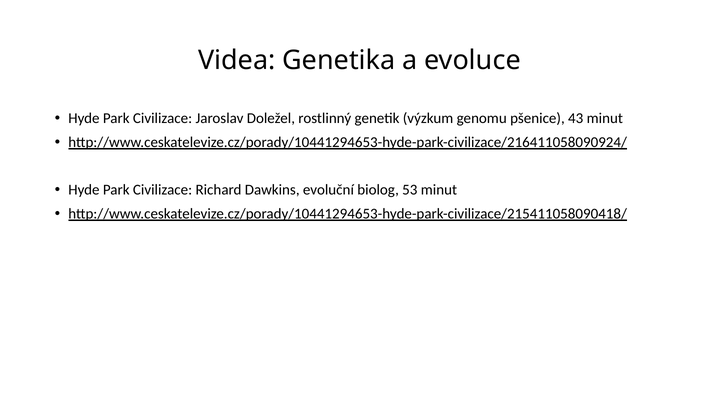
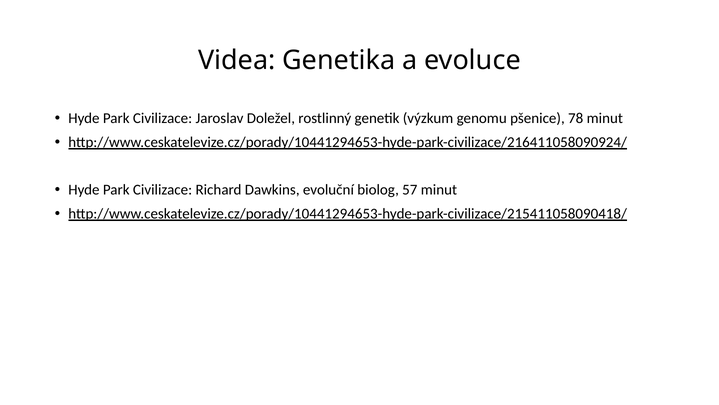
43: 43 -> 78
53: 53 -> 57
